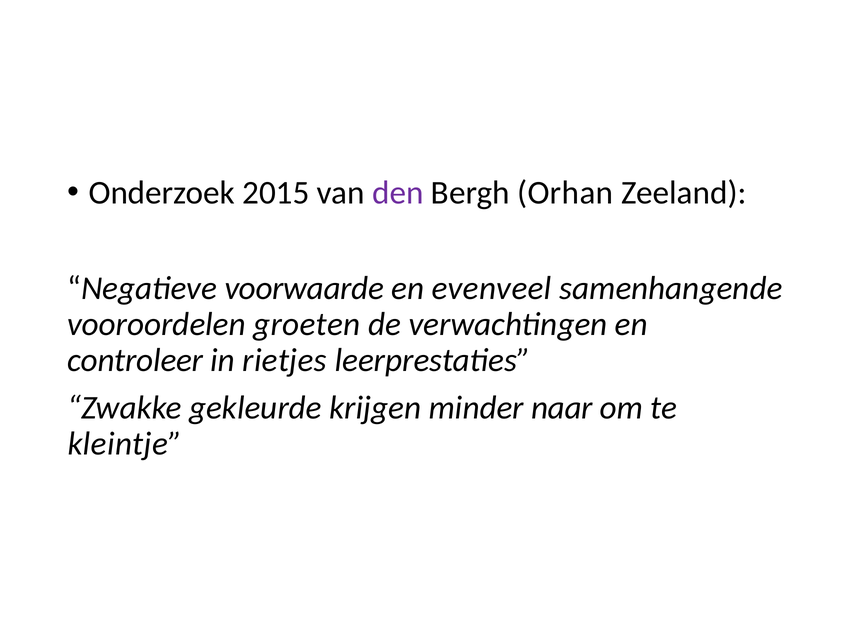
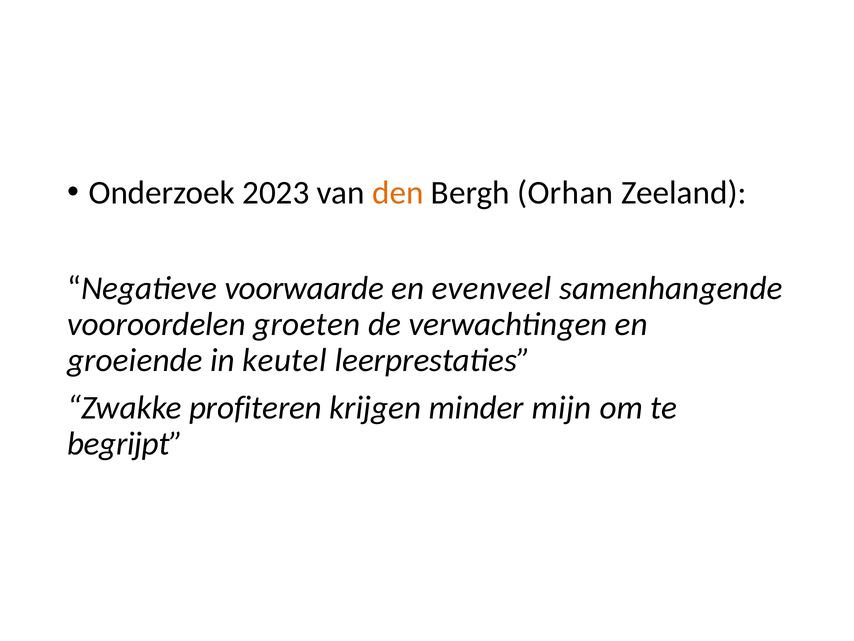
2015: 2015 -> 2023
den colour: purple -> orange
controleer: controleer -> groeiende
rietjes: rietjes -> keutel
gekleurde: gekleurde -> profiteren
naar: naar -> mijn
kleintje: kleintje -> begrijpt
